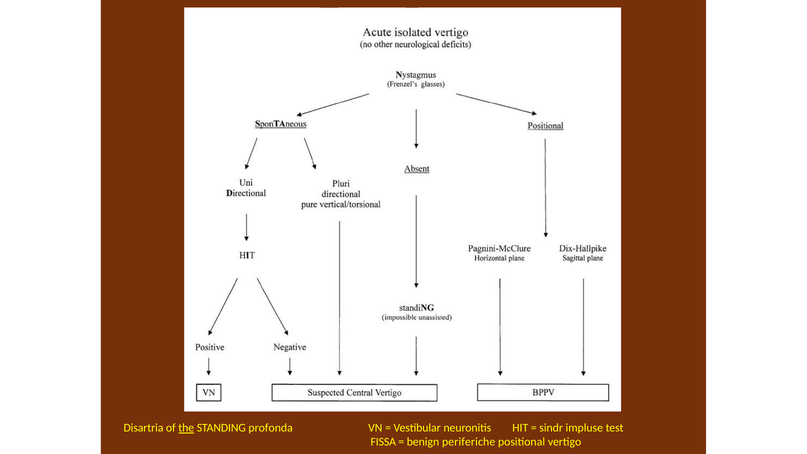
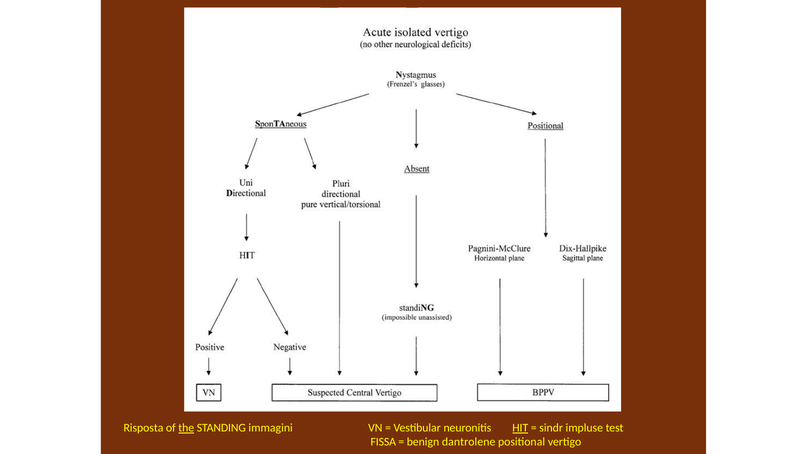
Disartria: Disartria -> Risposta
profonda: profonda -> immagini
HIT underline: none -> present
periferiche: periferiche -> dantrolene
